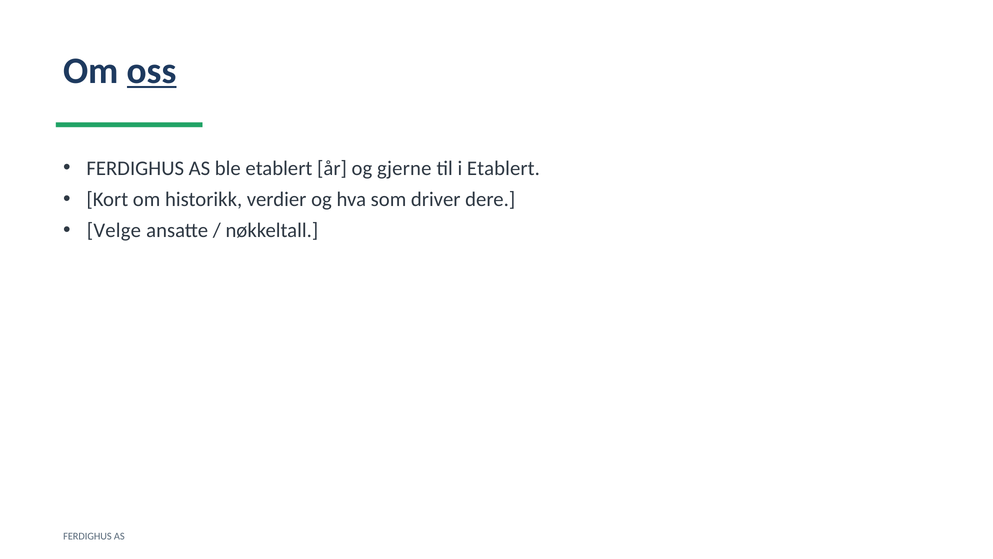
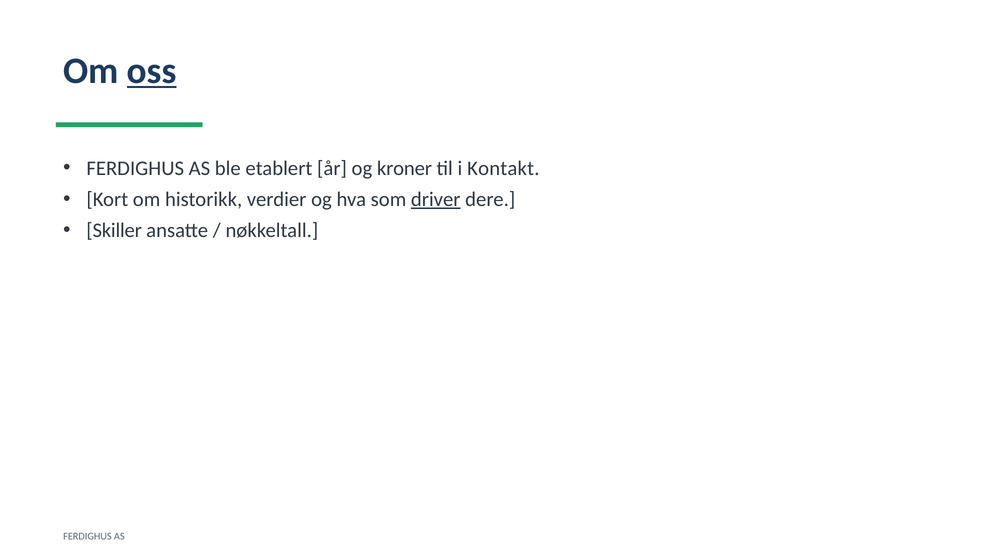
gjerne: gjerne -> kroner
i Etablert: Etablert -> Kontakt
driver underline: none -> present
Velge: Velge -> Skiller
